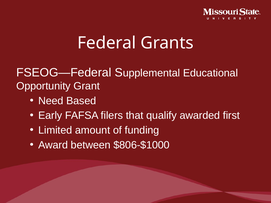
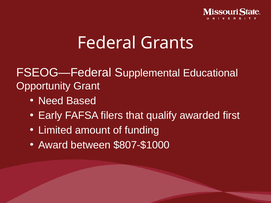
$806-$1000: $806-$1000 -> $807-$1000
